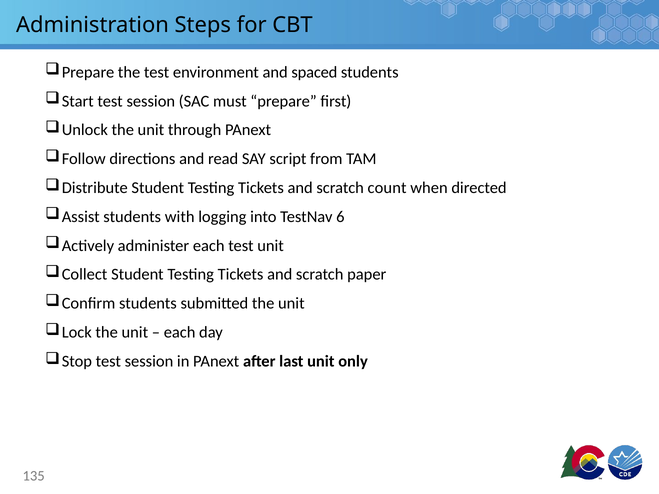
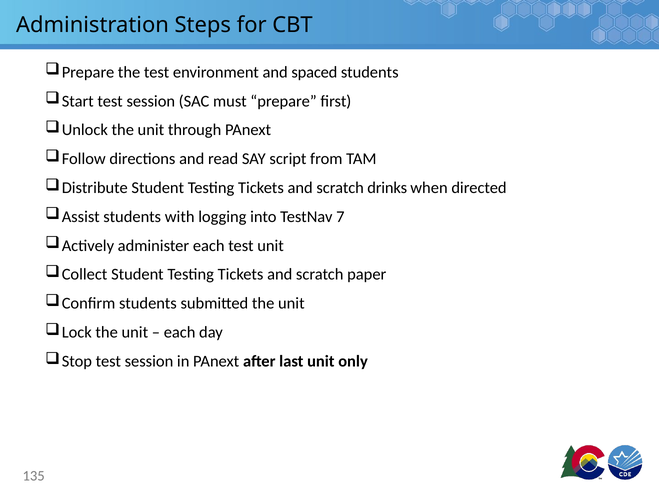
count: count -> drinks
6: 6 -> 7
